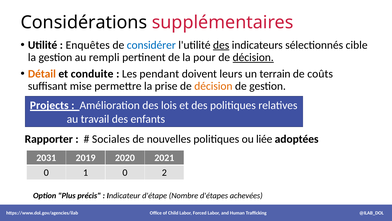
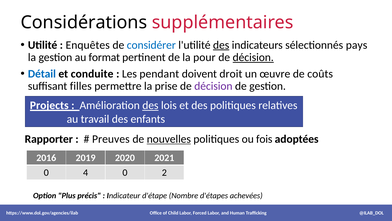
cible: cible -> pays
rempli: rempli -> format
Détail colour: orange -> blue
leurs: leurs -> droit
terrain: terrain -> œuvre
mise: mise -> filles
décision at (213, 86) colour: orange -> purple
des at (150, 105) underline: none -> present
Sociales: Sociales -> Preuves
nouvelles underline: none -> present
liée: liée -> fois
2031: 2031 -> 2016
1: 1 -> 4
